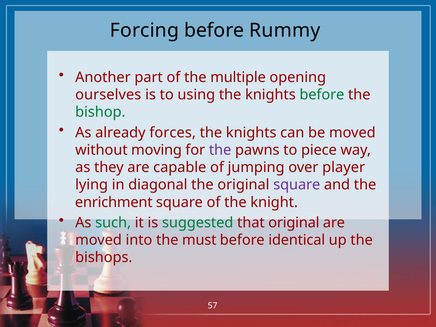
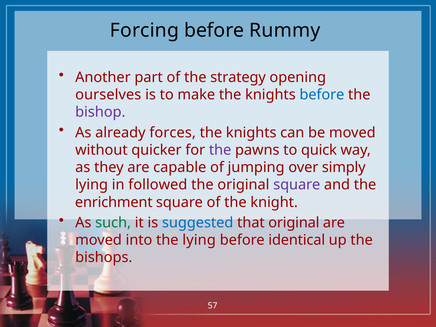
multiple: multiple -> strategy
using: using -> make
before at (322, 95) colour: green -> blue
bishop colour: green -> purple
moving: moving -> quicker
piece: piece -> quick
player: player -> simply
diagonal: diagonal -> followed
suggested colour: green -> blue
the must: must -> lying
